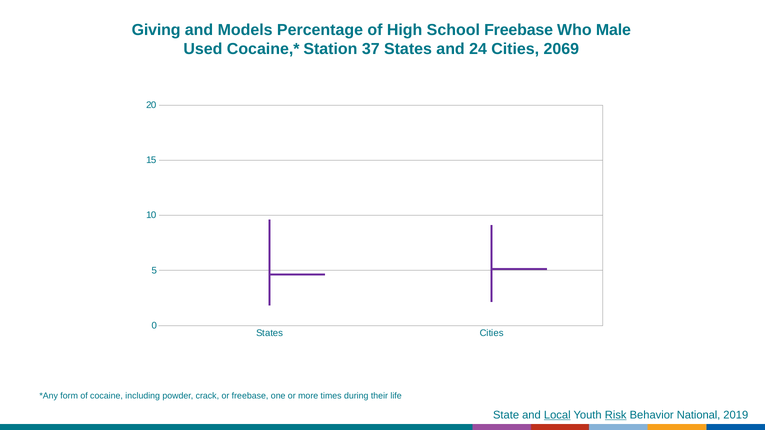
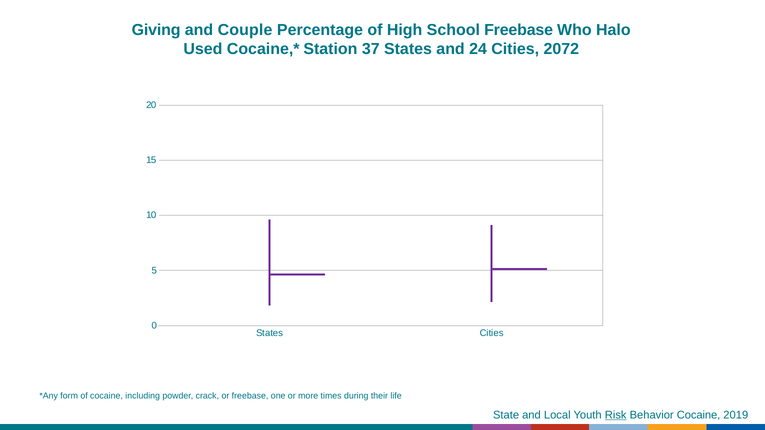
Models: Models -> Couple
Male: Male -> Halo
2069: 2069 -> 2072
Local underline: present -> none
Behavior National: National -> Cocaine
